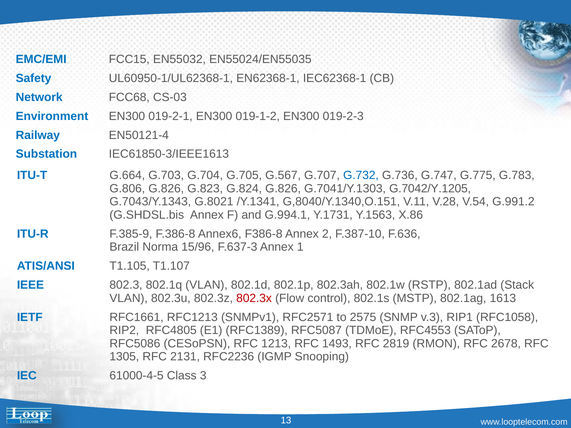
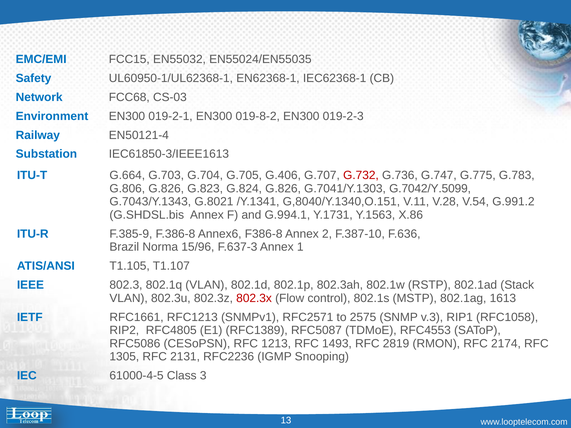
019-1-2: 019-1-2 -> 019-8-2
G.567: G.567 -> G.406
G.732 colour: blue -> red
G.7042/Y.1205: G.7042/Y.1205 -> G.7042/Y.5099
2678: 2678 -> 2174
